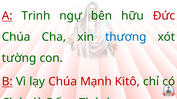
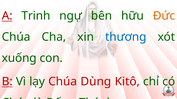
Đức colour: red -> orange
tường: tường -> xuống
Mạnh: Mạnh -> Dùng
